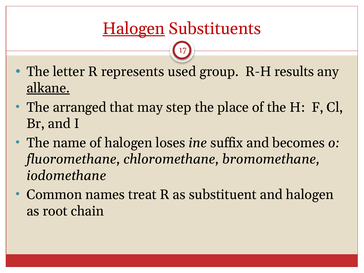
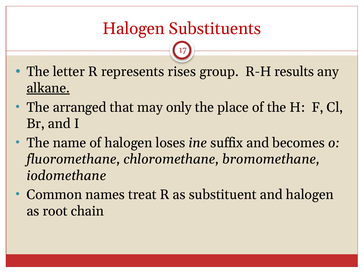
Halogen at (134, 29) underline: present -> none
used: used -> rises
step: step -> only
